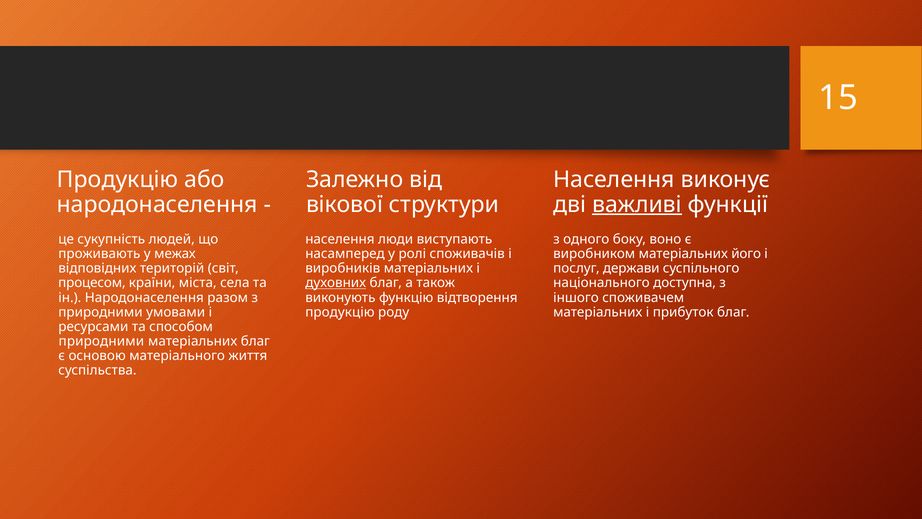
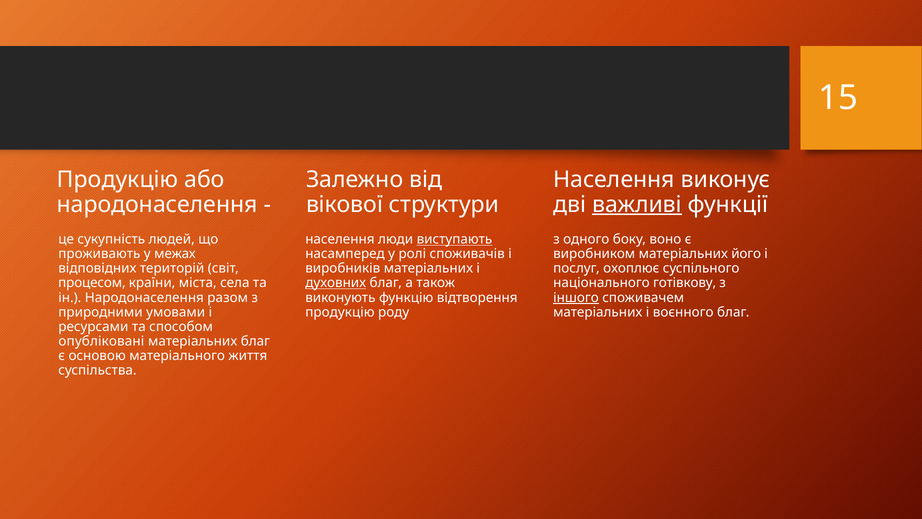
виступають underline: none -> present
держави: держави -> охоплює
доступна: доступна -> готівкову
іншого underline: none -> present
прибуток: прибуток -> воєнного
природними at (101, 341): природними -> опубліковані
